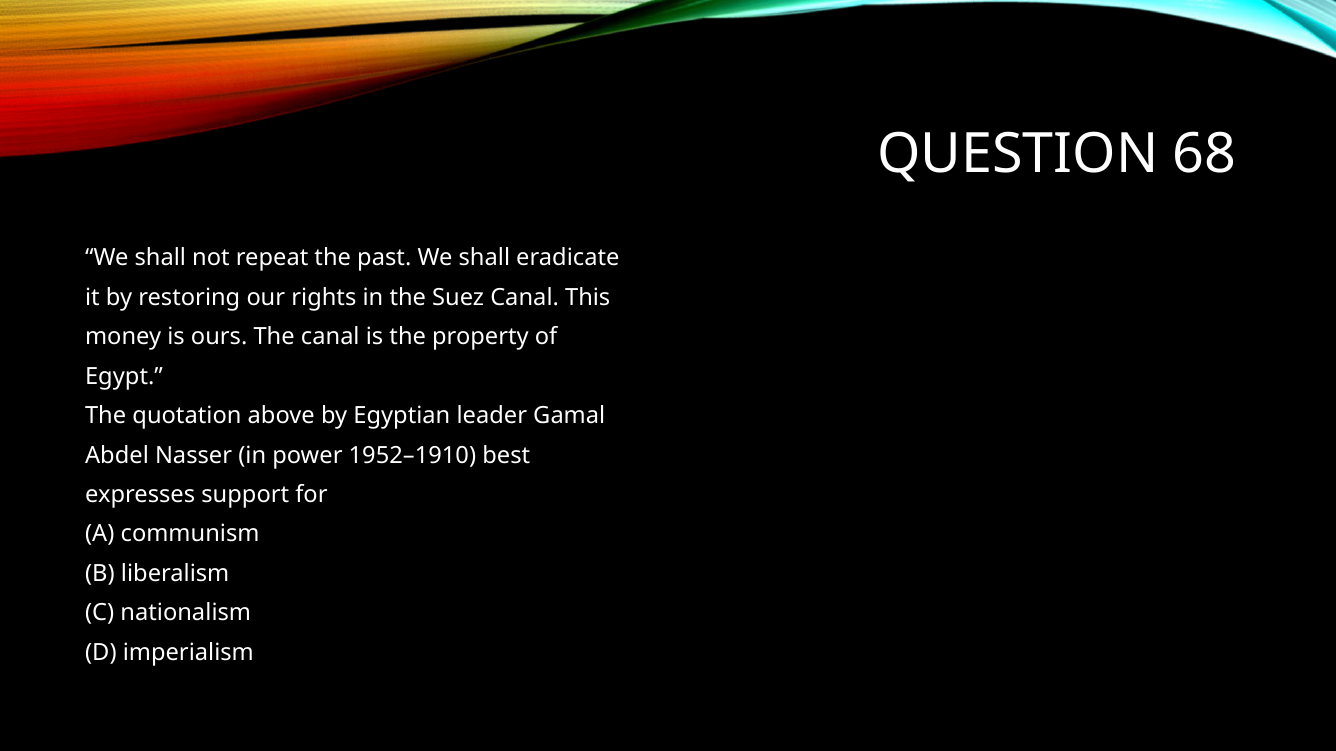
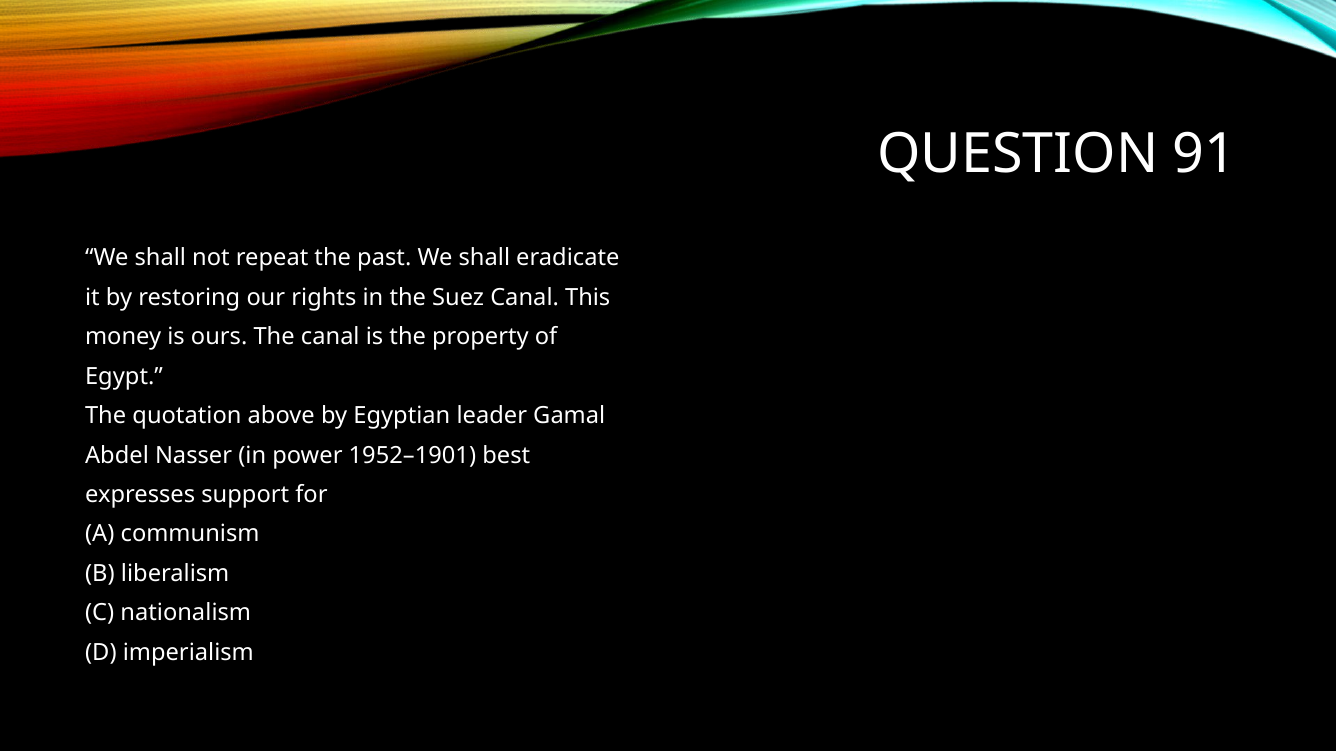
68: 68 -> 91
1952–1910: 1952–1910 -> 1952–1901
